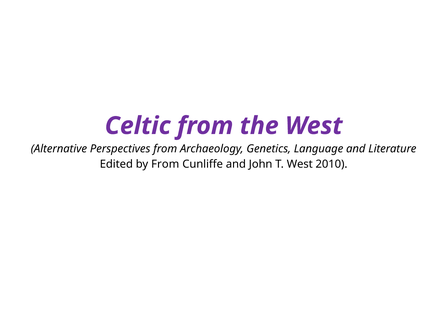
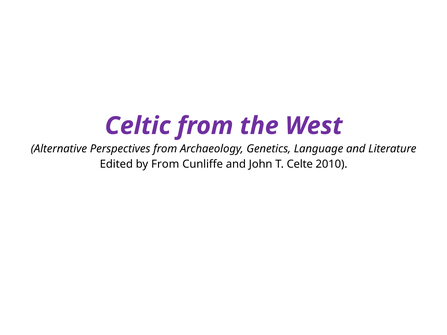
T West: West -> Celte
